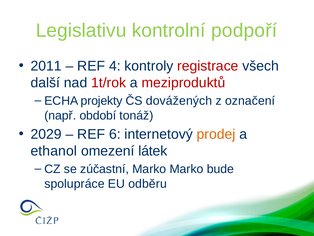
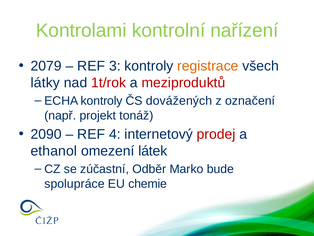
Legislativu: Legislativu -> Kontrolami
podpoří: podpoří -> nařízení
2011: 2011 -> 2079
4: 4 -> 3
registrace colour: red -> orange
další: další -> látky
ECHA projekty: projekty -> kontroly
období: období -> projekt
2029: 2029 -> 2090
6: 6 -> 4
prodej colour: orange -> red
zúčastní Marko: Marko -> Odběr
odběru: odběru -> chemie
